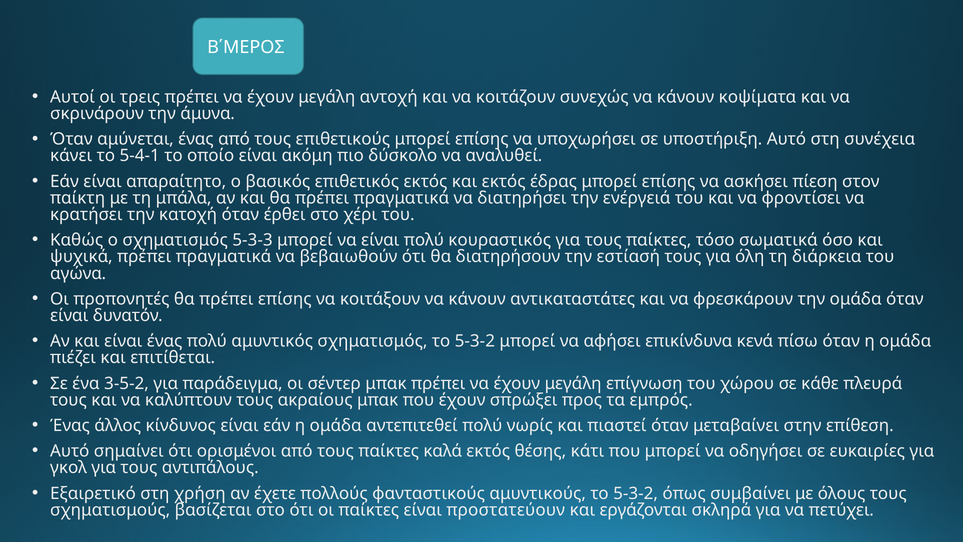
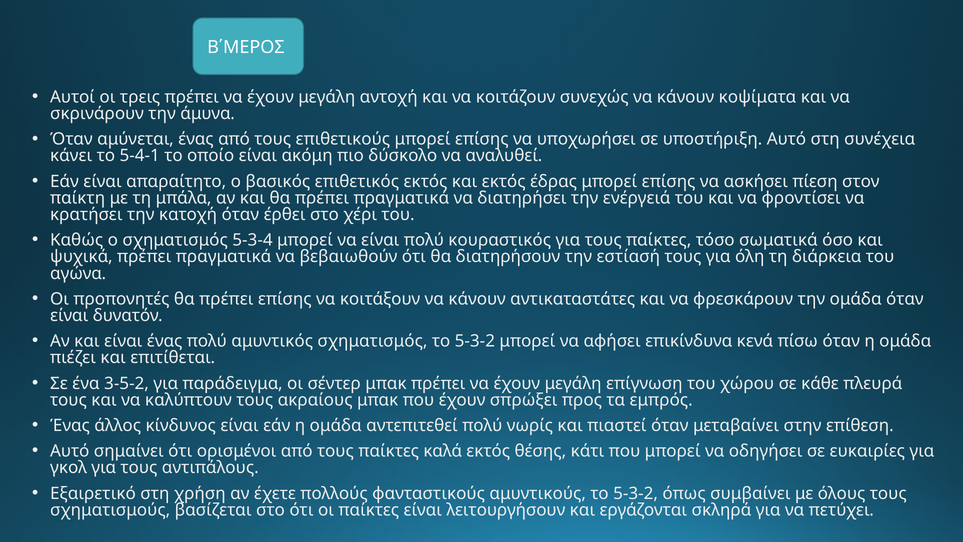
5-3-3: 5-3-3 -> 5-3-4
προστατεύουν: προστατεύουν -> λειτουργήσουν
